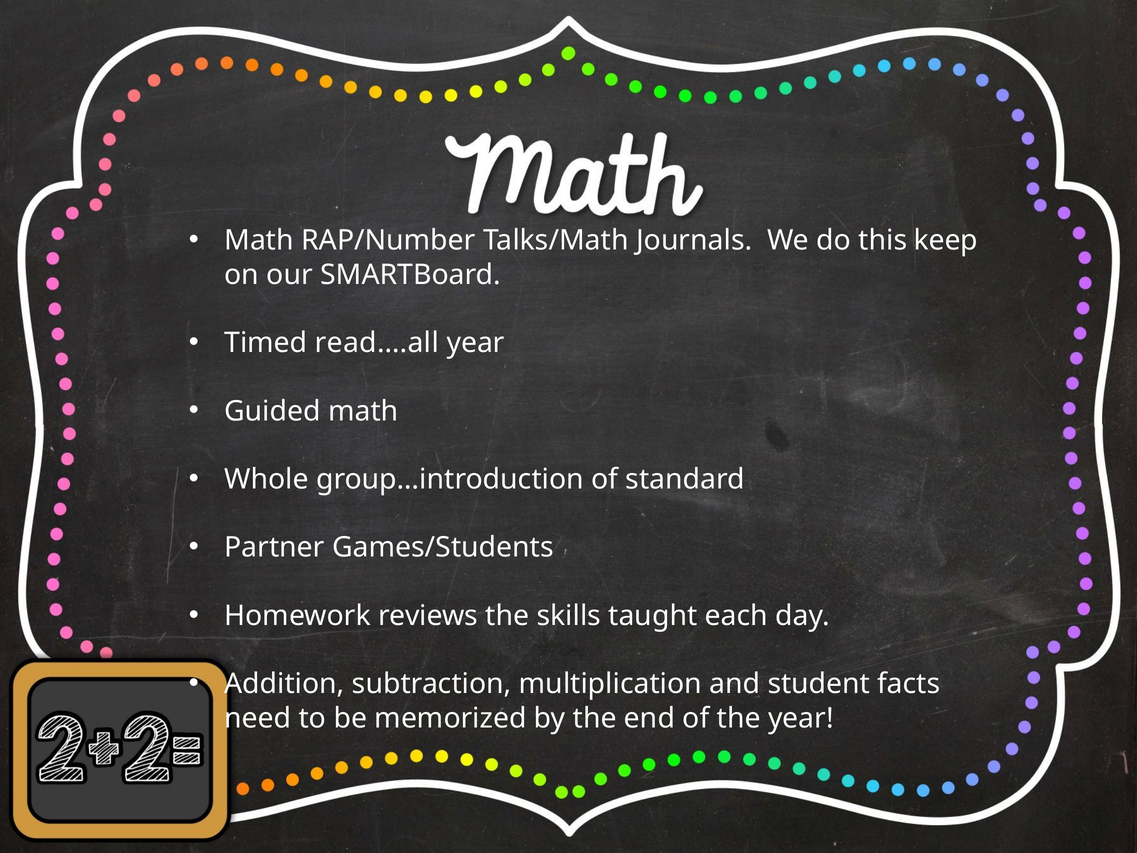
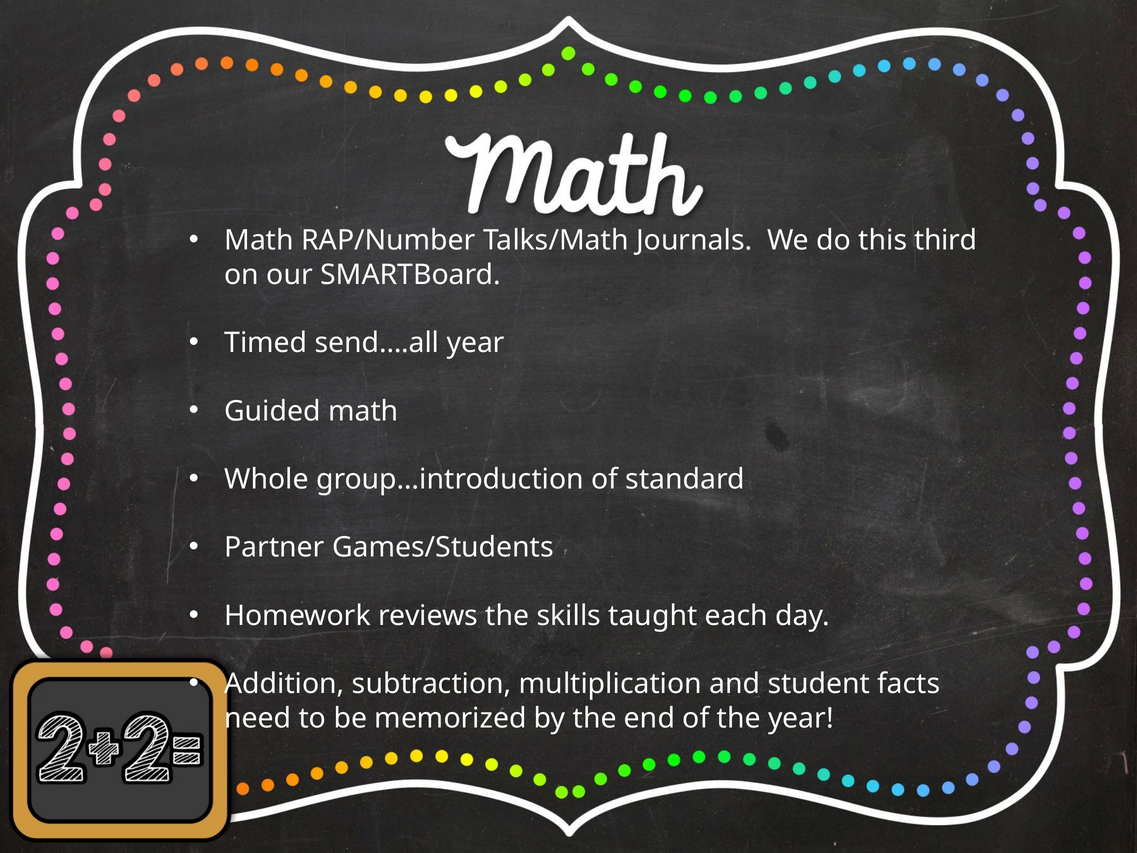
keep: keep -> third
read….all: read….all -> send….all
